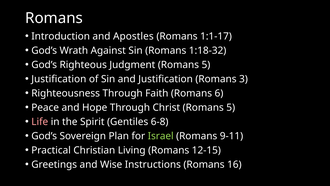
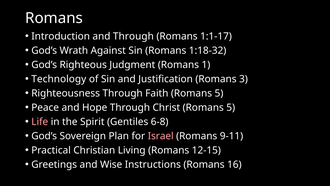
and Apostles: Apostles -> Through
Judgment Romans 5: 5 -> 1
Justification at (59, 79): Justification -> Technology
Faith Romans 6: 6 -> 5
Israel colour: light green -> pink
